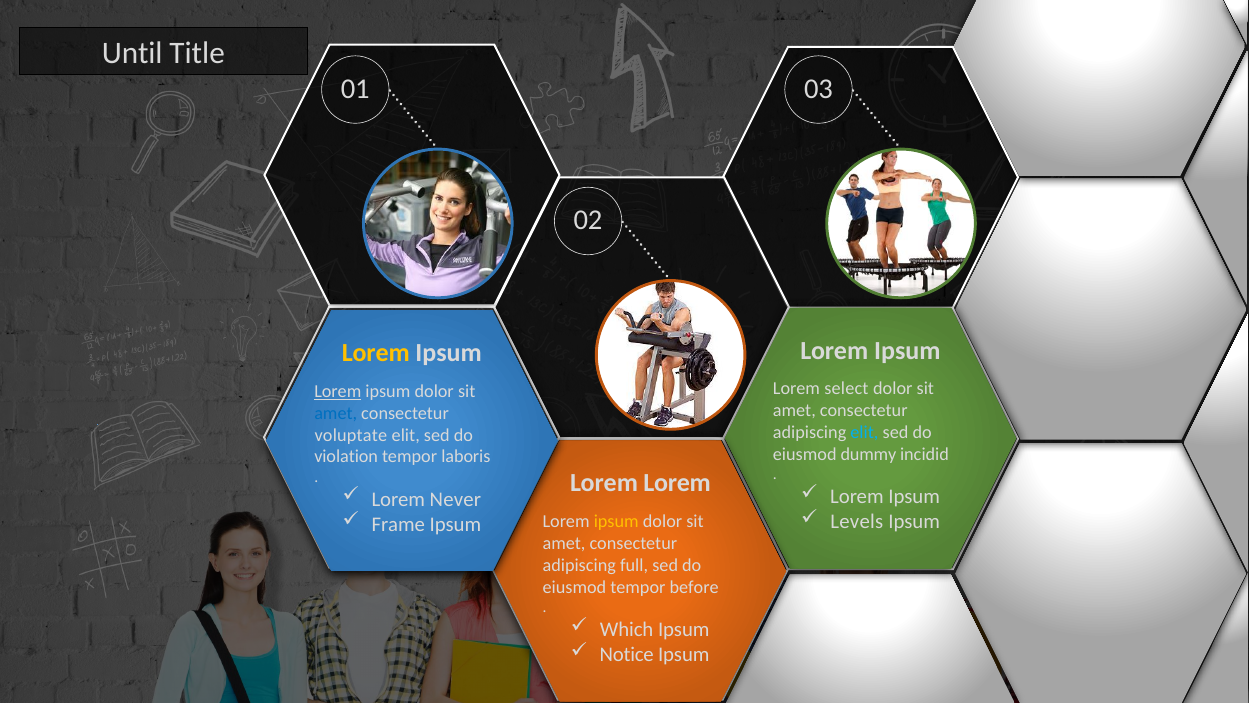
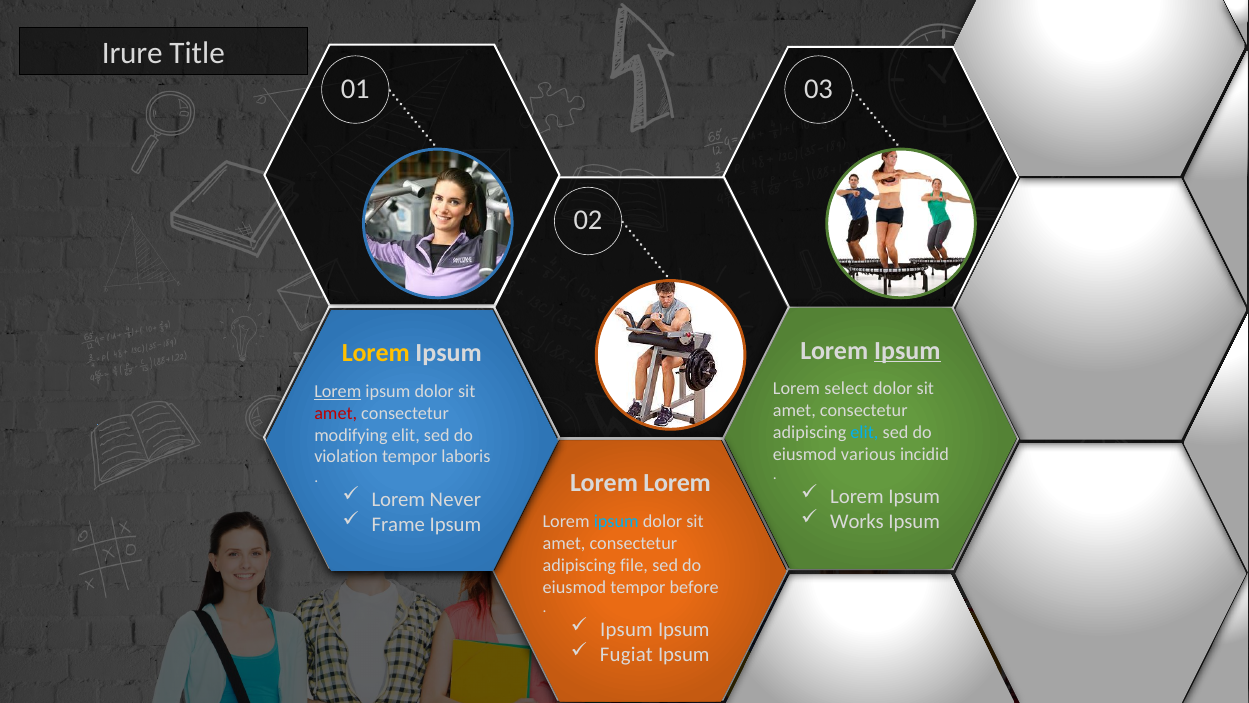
Until: Until -> Irure
Ipsum at (907, 350) underline: none -> present
amet at (336, 413) colour: blue -> red
voluptate: voluptate -> modifying
dummy: dummy -> various
Levels: Levels -> Works
ipsum at (616, 521) colour: yellow -> light blue
full: full -> file
Which at (627, 629): Which -> Ipsum
Notice: Notice -> Fugiat
